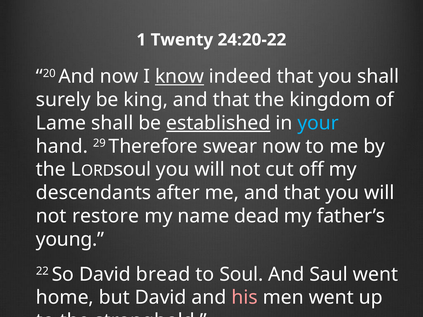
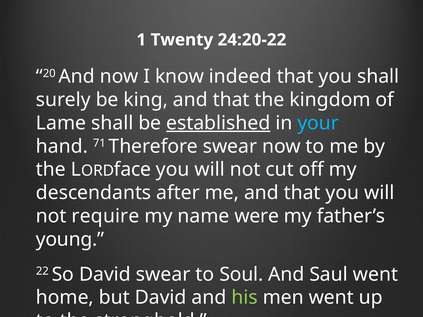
know underline: present -> none
29: 29 -> 71
soul at (133, 170): soul -> face
restore: restore -> require
dead: dead -> were
David bread: bread -> swear
his colour: pink -> light green
